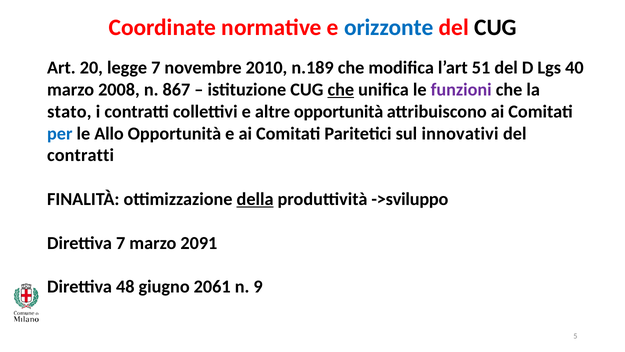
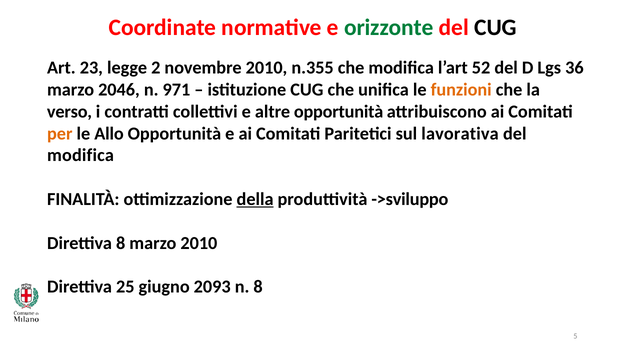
orizzonte colour: blue -> green
20: 20 -> 23
legge 7: 7 -> 2
n.189: n.189 -> n.355
51: 51 -> 52
40: 40 -> 36
2008: 2008 -> 2046
867: 867 -> 971
che at (341, 90) underline: present -> none
funzioni colour: purple -> orange
stato: stato -> verso
per colour: blue -> orange
innovativi: innovativi -> lavorativa
contratti at (81, 155): contratti -> modifica
Direttiva 7: 7 -> 8
marzo 2091: 2091 -> 2010
48: 48 -> 25
2061: 2061 -> 2093
n 9: 9 -> 8
